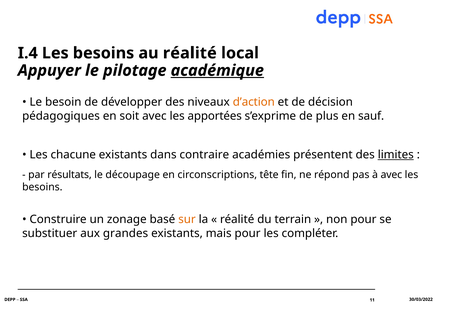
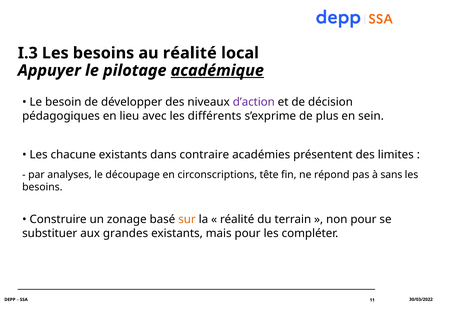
I.4: I.4 -> I.3
d’action colour: orange -> purple
soit: soit -> lieu
apportées: apportées -> différents
sauf: sauf -> sein
limites underline: present -> none
résultats: résultats -> analyses
à avec: avec -> sans
